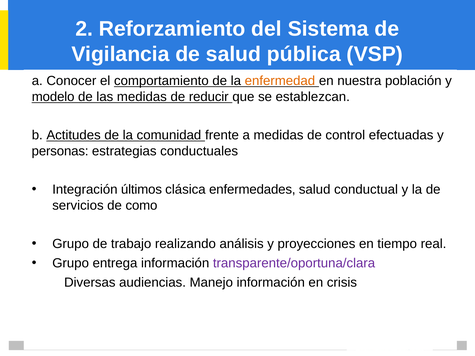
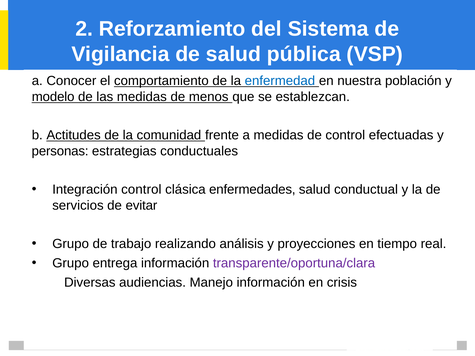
enfermedad colour: orange -> blue
reducir: reducir -> menos
Integración últimos: últimos -> control
como: como -> evitar
